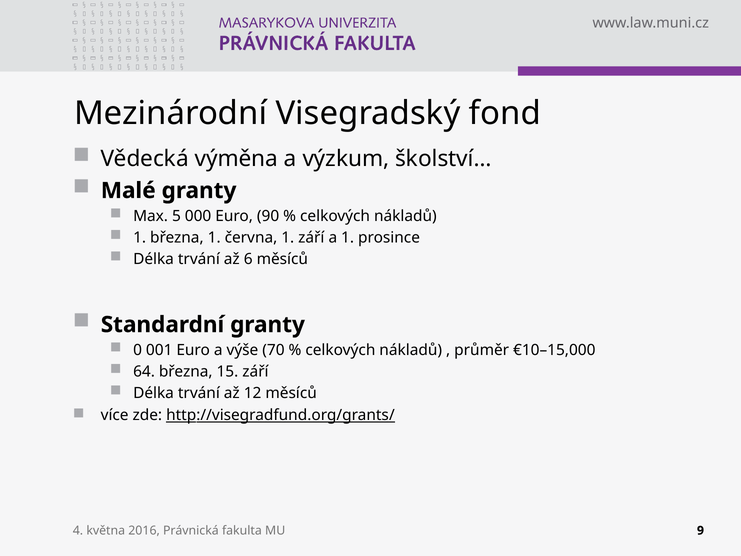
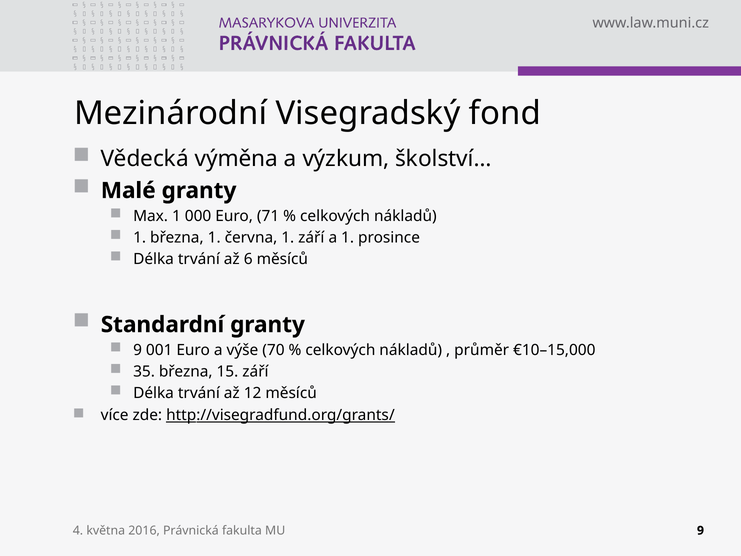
Max 5: 5 -> 1
90: 90 -> 71
0 at (138, 350): 0 -> 9
64: 64 -> 35
